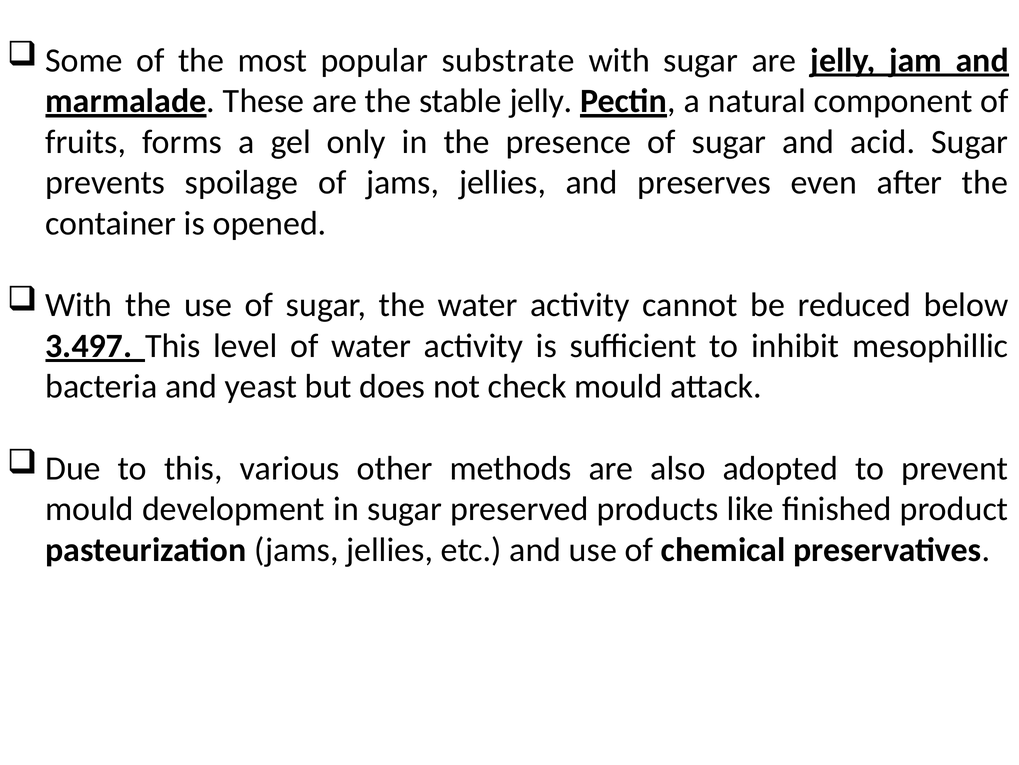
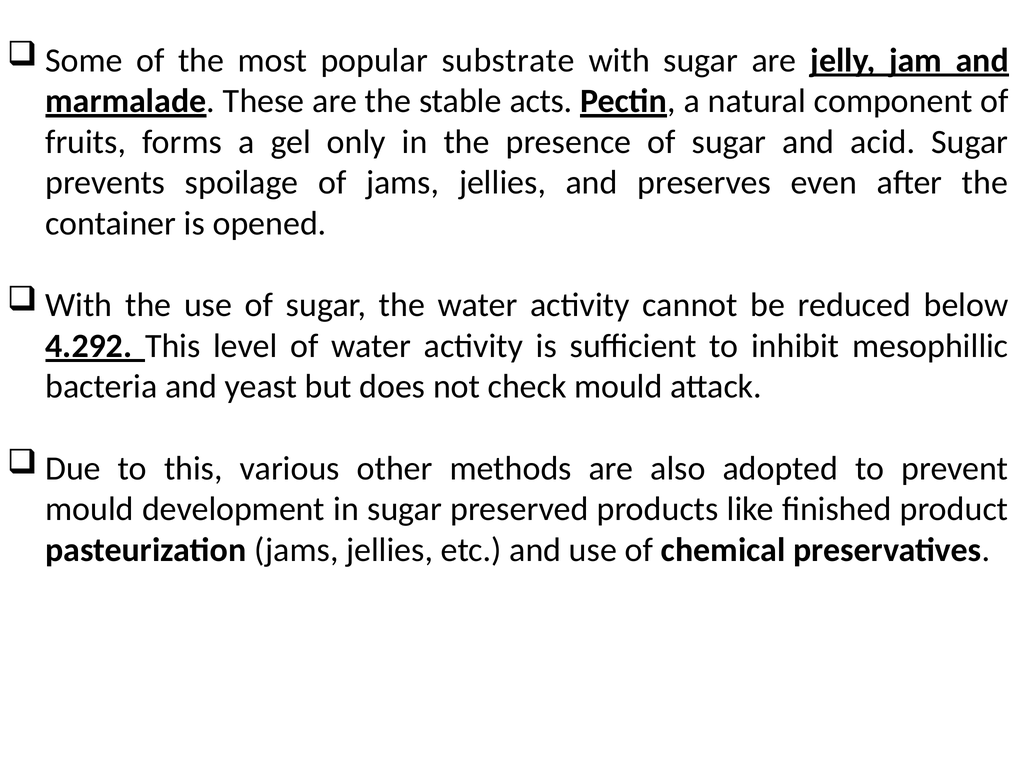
stable jelly: jelly -> acts
3.497: 3.497 -> 4.292
